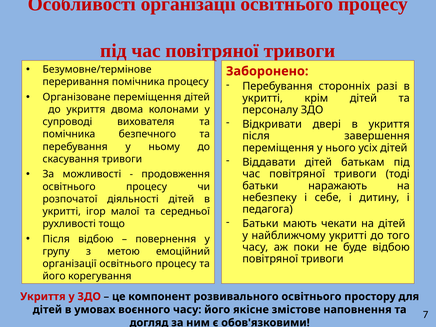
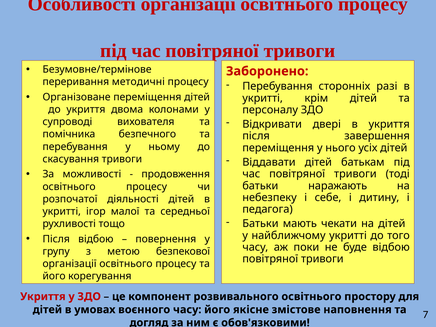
переривання помічника: помічника -> методичні
емоційний: емоційний -> безпекової
